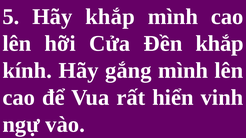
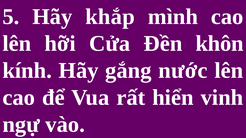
Đền khắp: khắp -> khôn
gắng mình: mình -> nước
